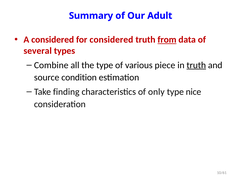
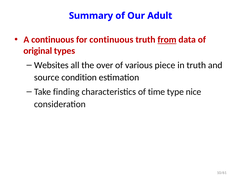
A considered: considered -> continuous
for considered: considered -> continuous
several: several -> original
Combine: Combine -> Websites
the type: type -> over
truth at (196, 65) underline: present -> none
only: only -> time
